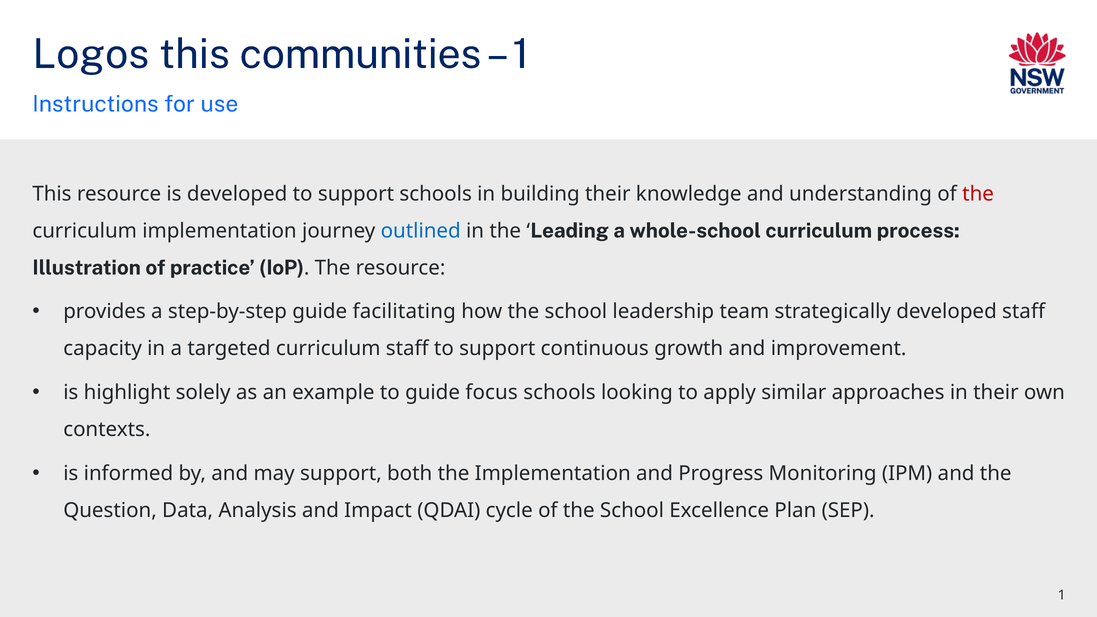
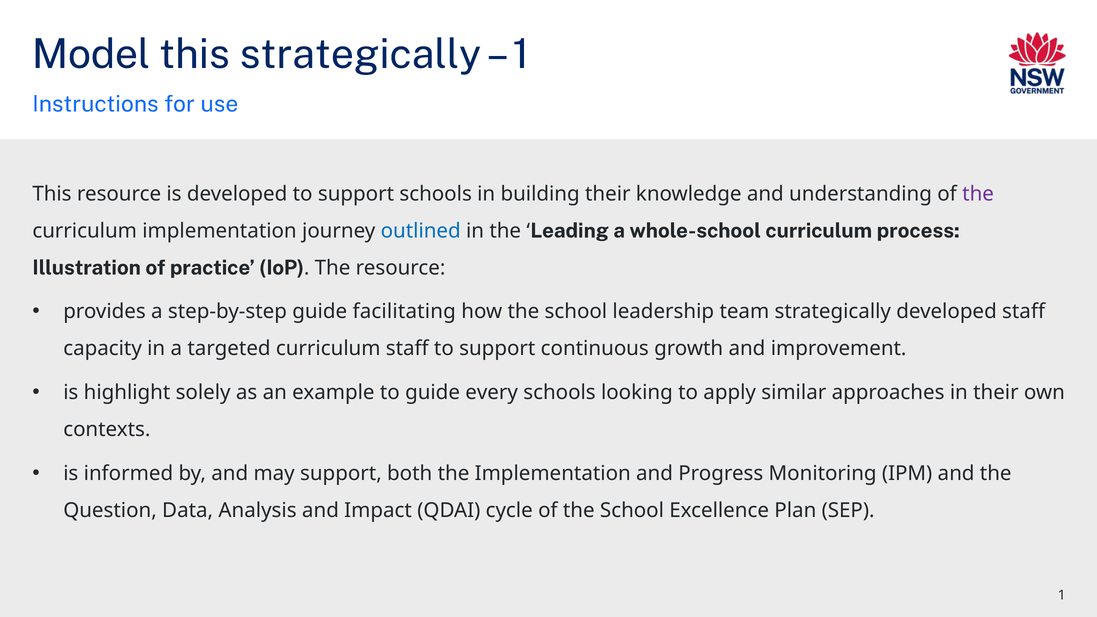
Logos: Logos -> Model
this communities: communities -> strategically
the at (978, 194) colour: red -> purple
focus: focus -> every
